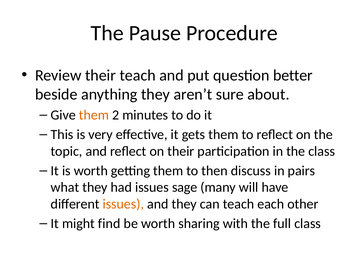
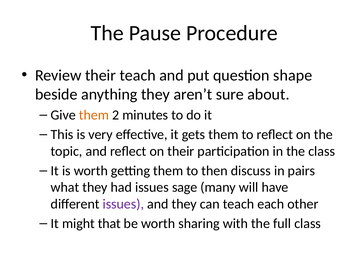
better: better -> shape
issues at (123, 204) colour: orange -> purple
find: find -> that
